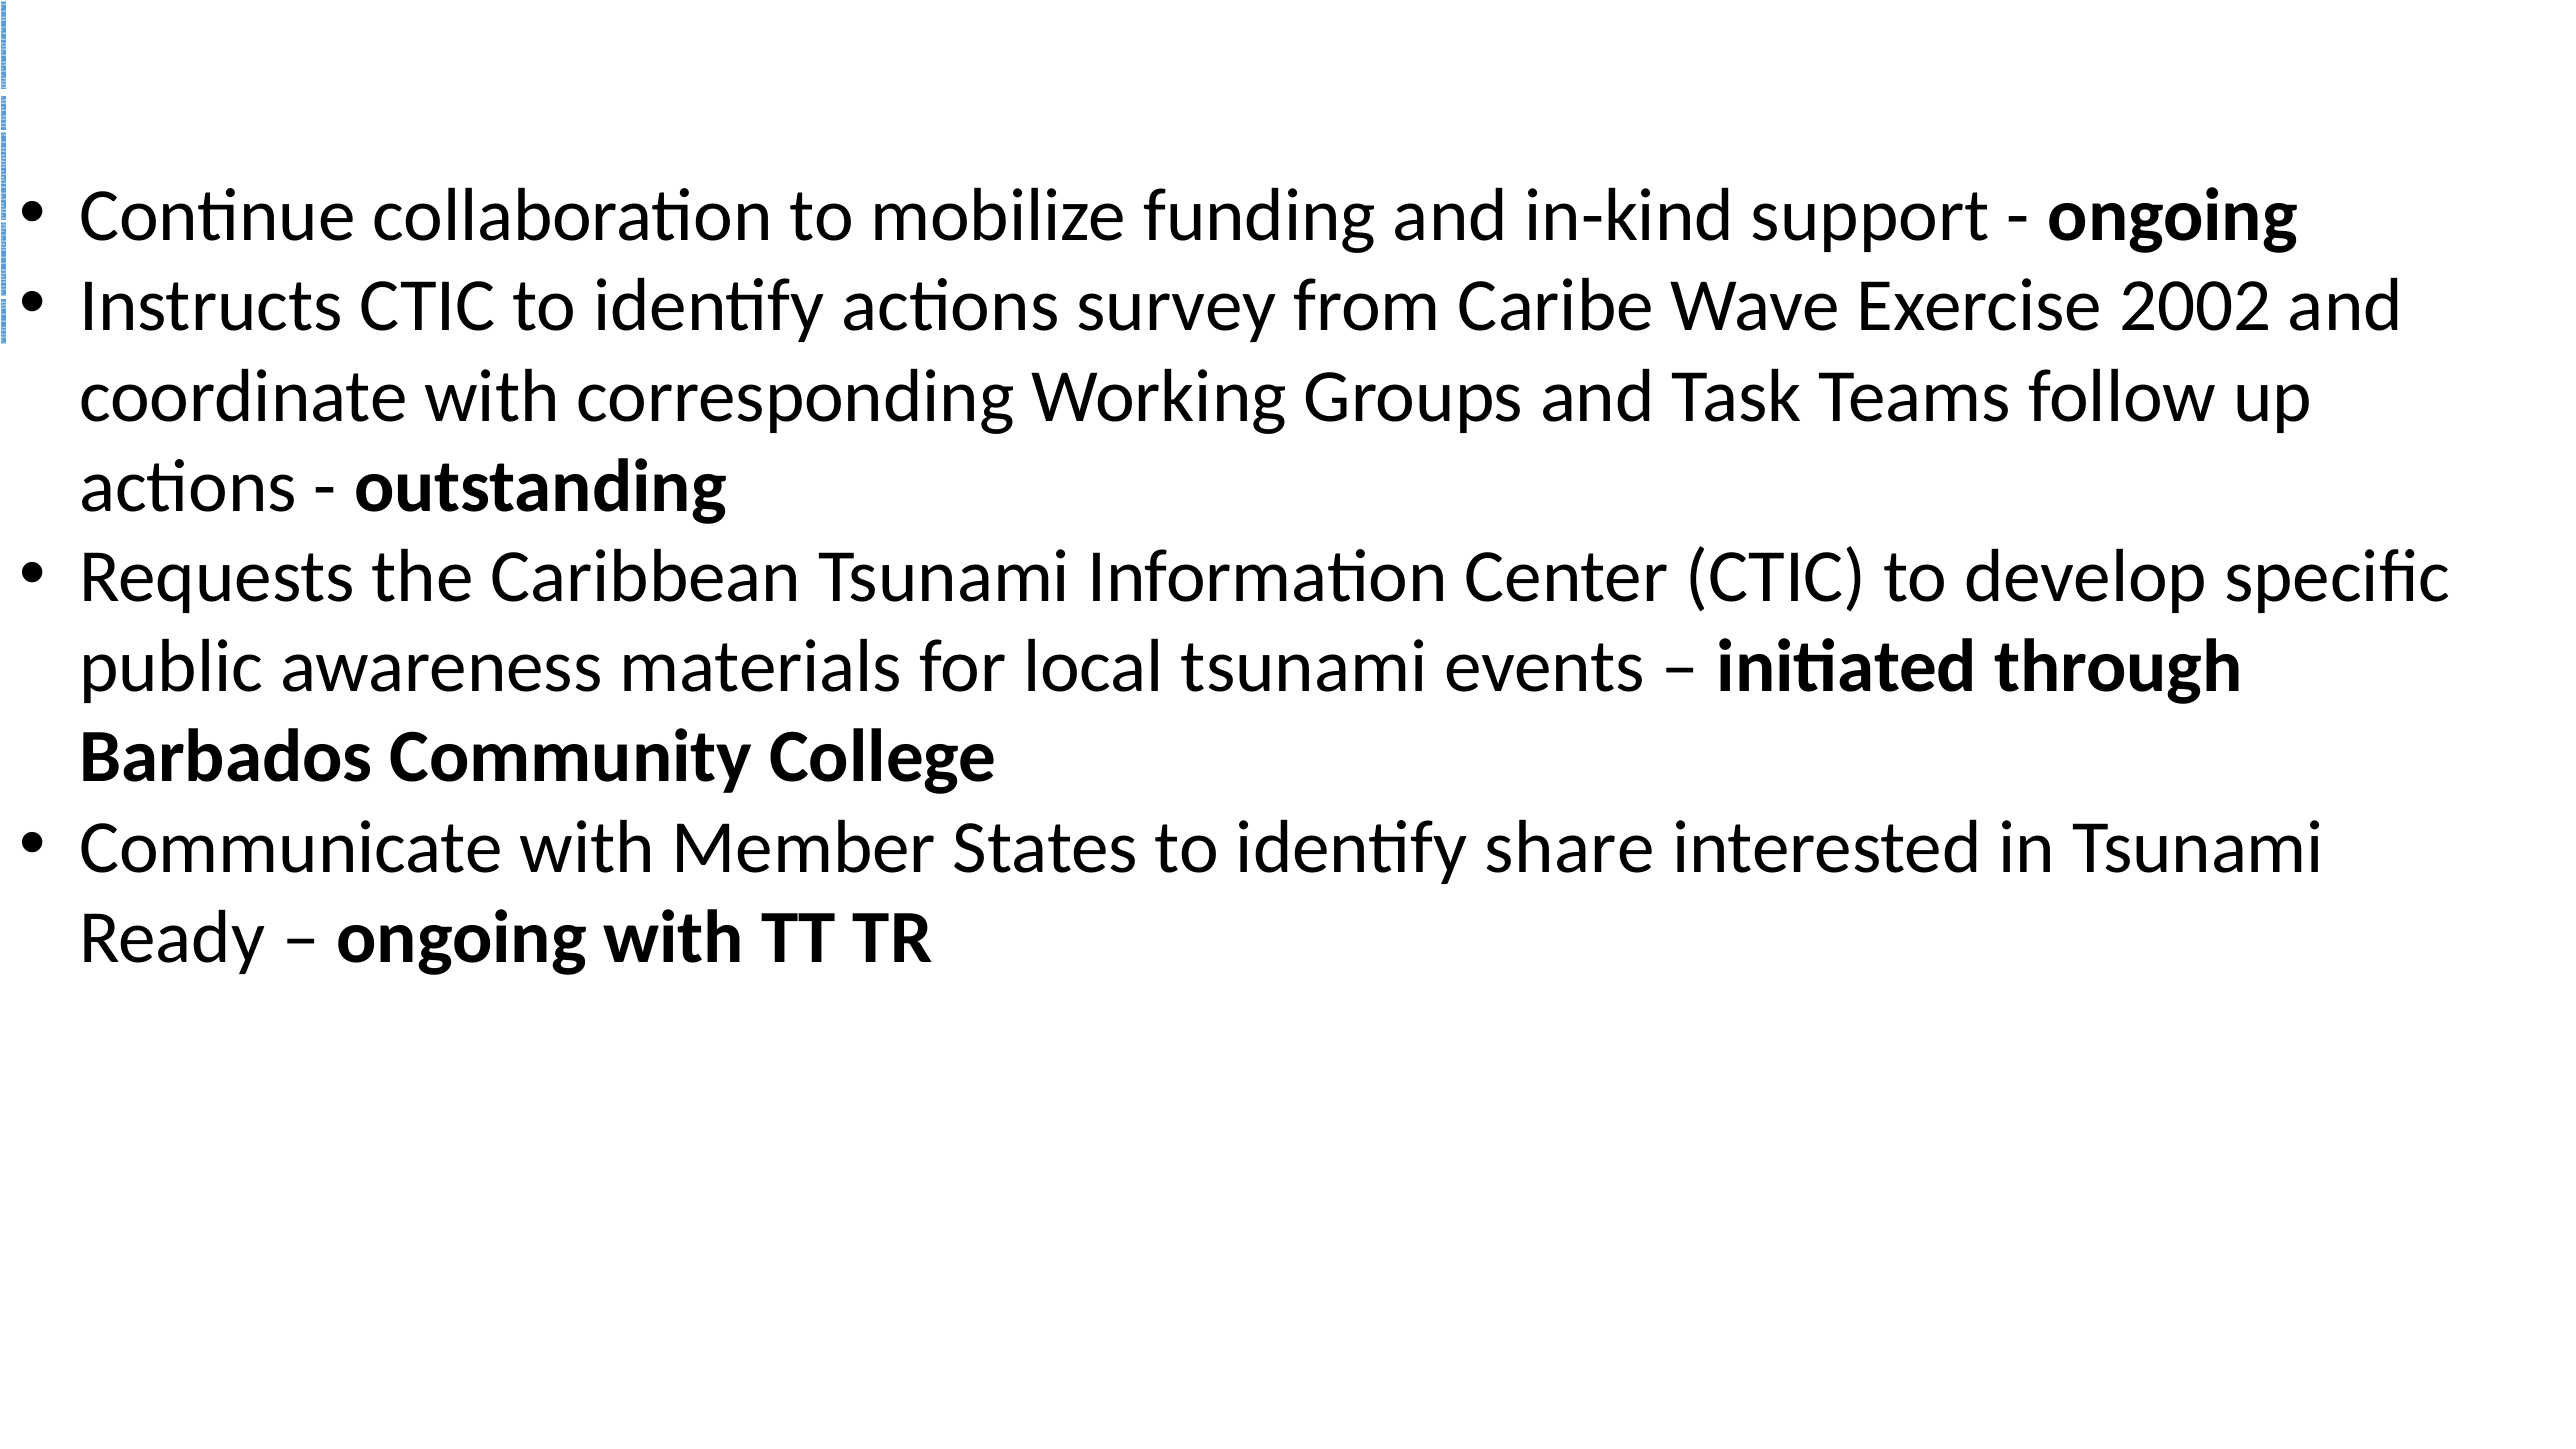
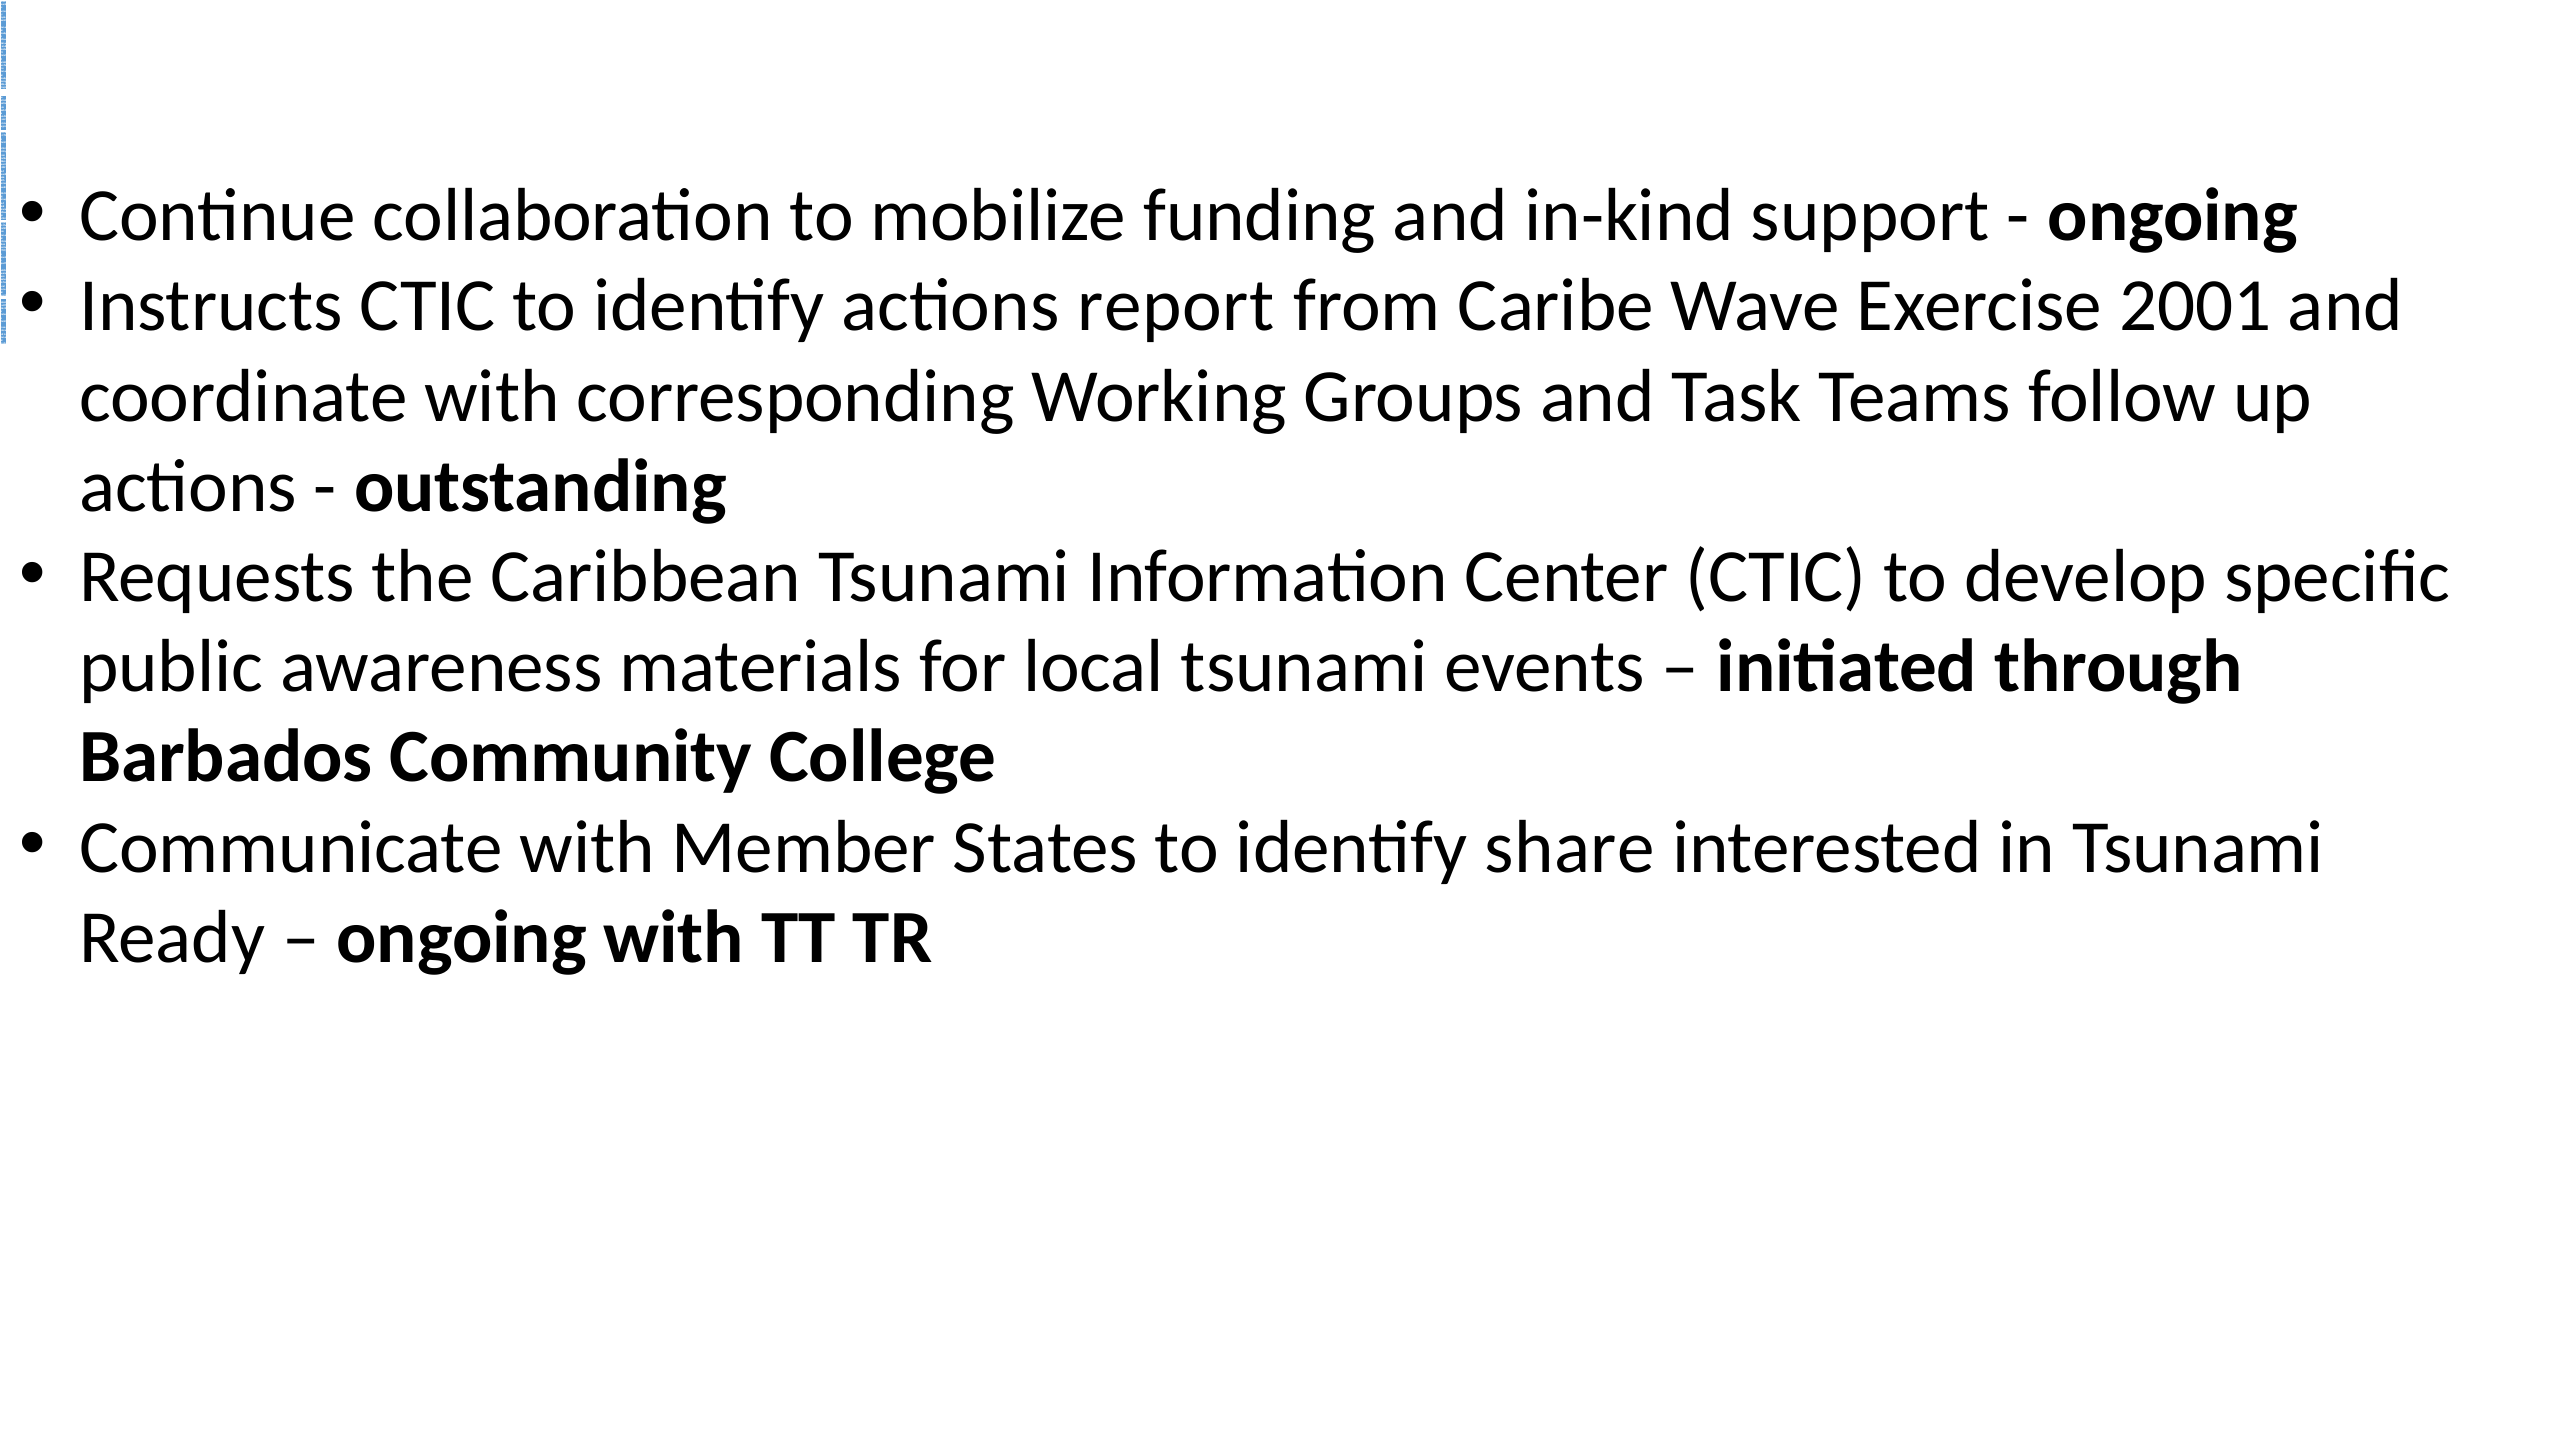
survey: survey -> report
2002: 2002 -> 2001
